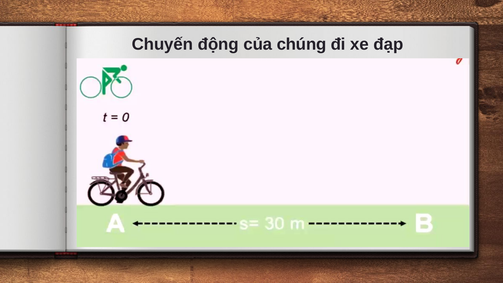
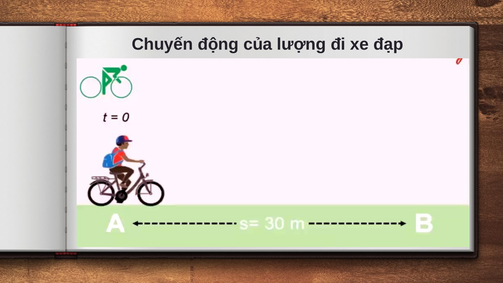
chúng: chúng -> lượng
